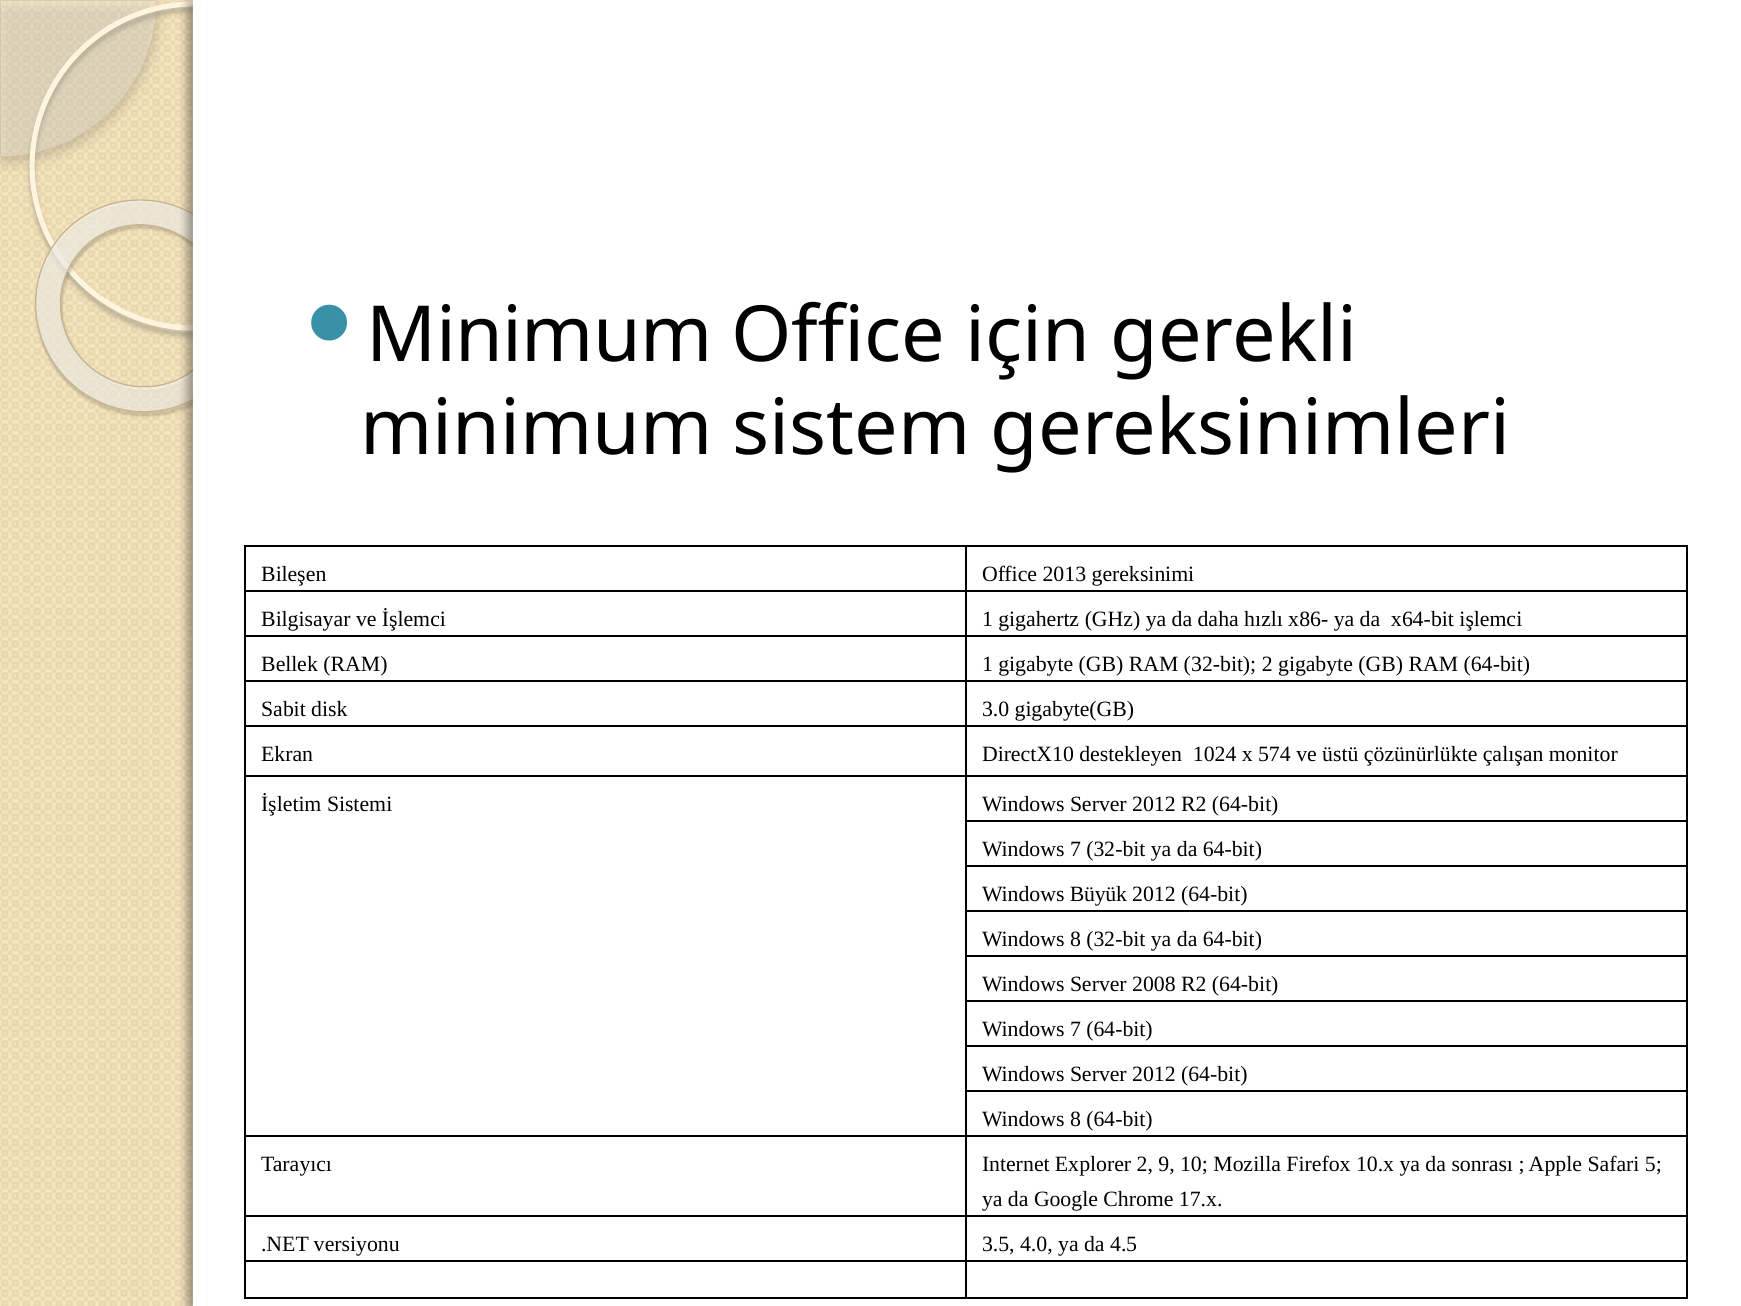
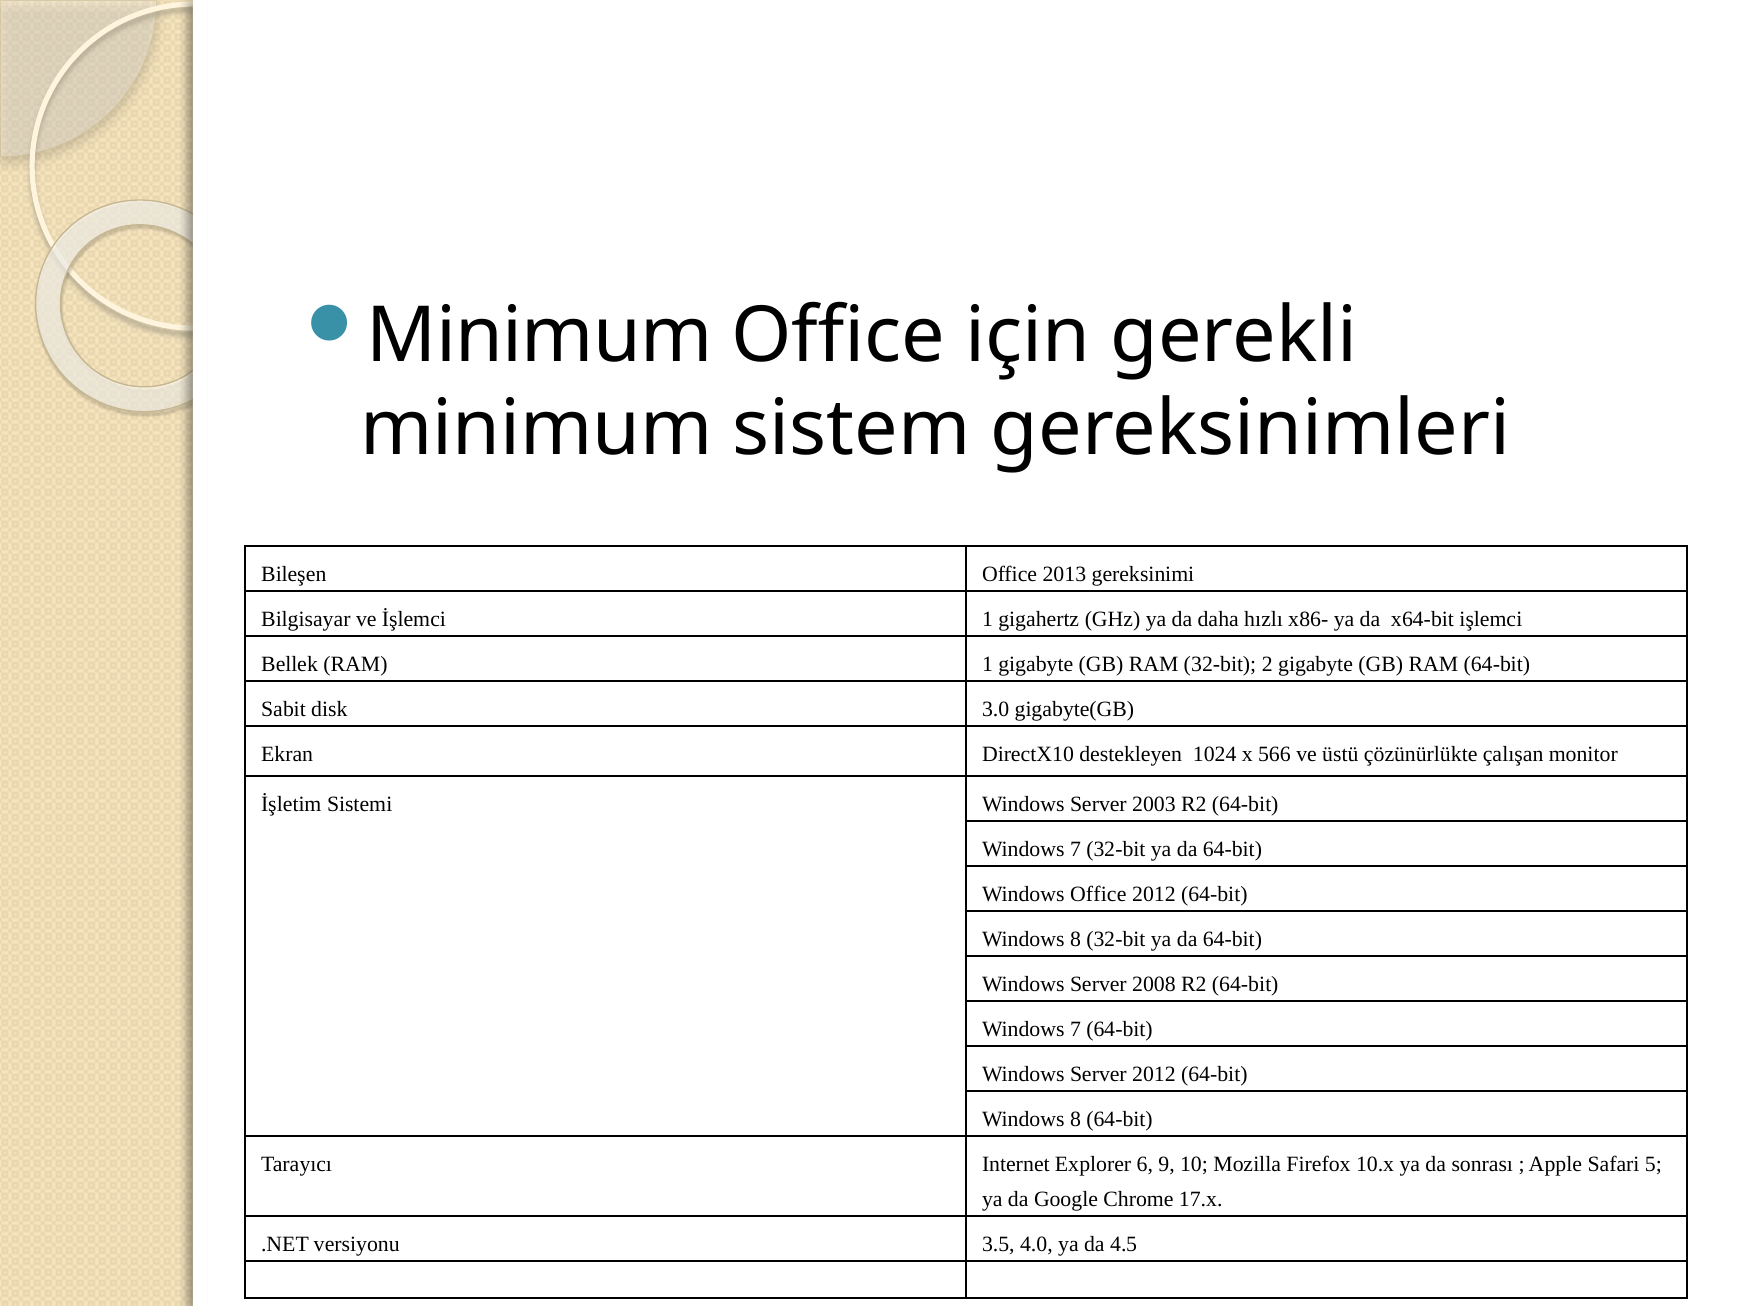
574: 574 -> 566
Sistemi Windows Server 2012: 2012 -> 2003
Windows Büyük: Büyük -> Office
Explorer 2: 2 -> 6
